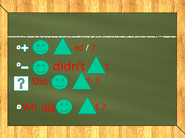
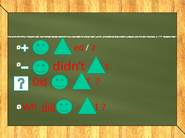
Did at (40, 82) underline: none -> present
